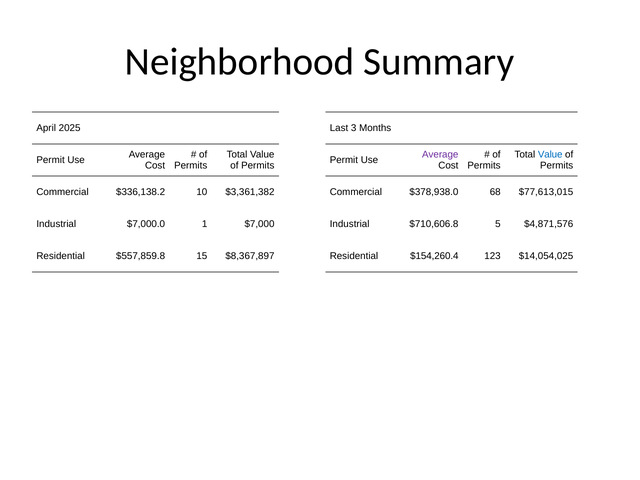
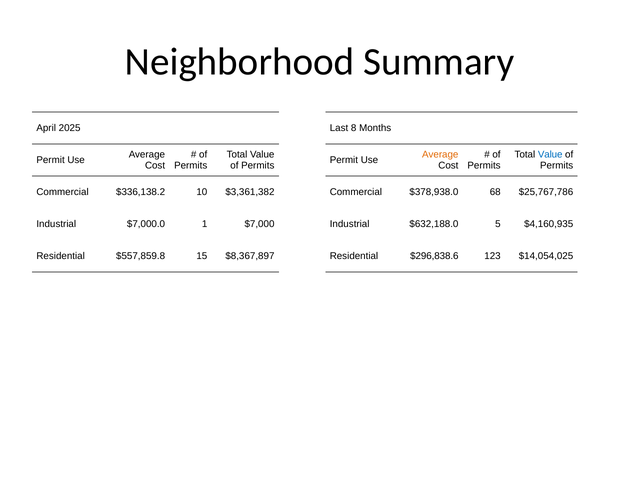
3: 3 -> 8
Average at (440, 155) colour: purple -> orange
$77,613,015: $77,613,015 -> $25,767,786
$710,606.8: $710,606.8 -> $632,188.0
$4,871,576: $4,871,576 -> $4,160,935
$154,260.4: $154,260.4 -> $296,838.6
